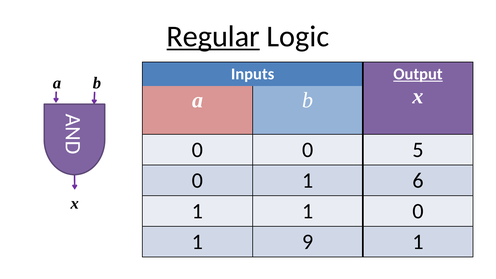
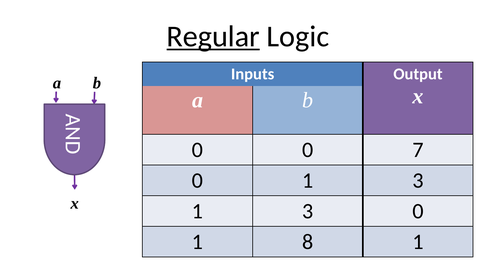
Output underline: present -> none
5: 5 -> 7
0 1 6: 6 -> 3
1 at (308, 211): 1 -> 3
9: 9 -> 8
